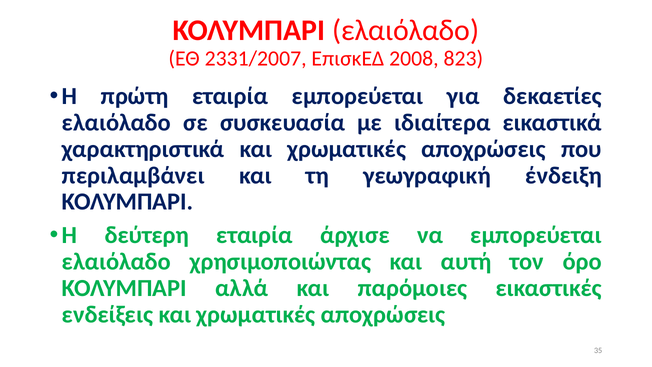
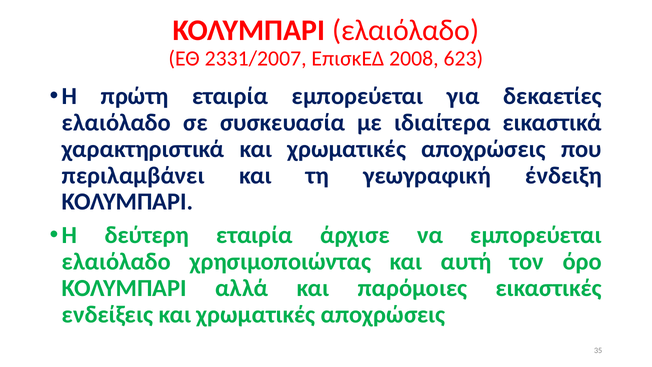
823: 823 -> 623
